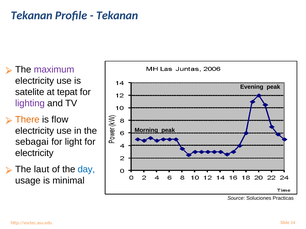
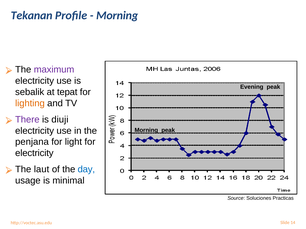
Tekanan at (117, 16): Tekanan -> Morning
satelite: satelite -> sebalik
lighting colour: purple -> orange
There colour: orange -> purple
flow: flow -> diuji
sebagai: sebagai -> penjana
